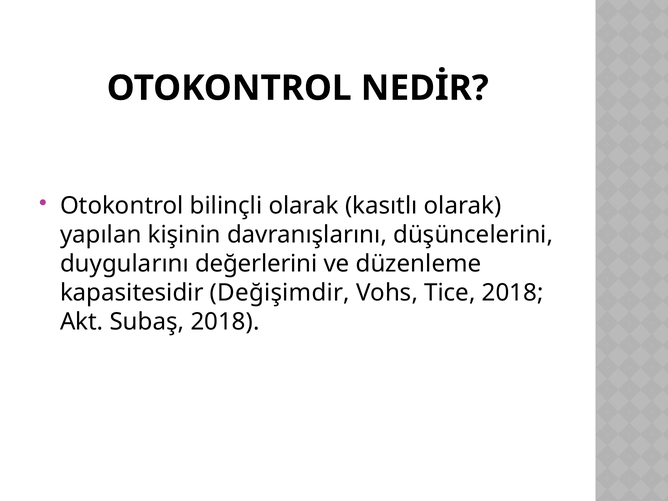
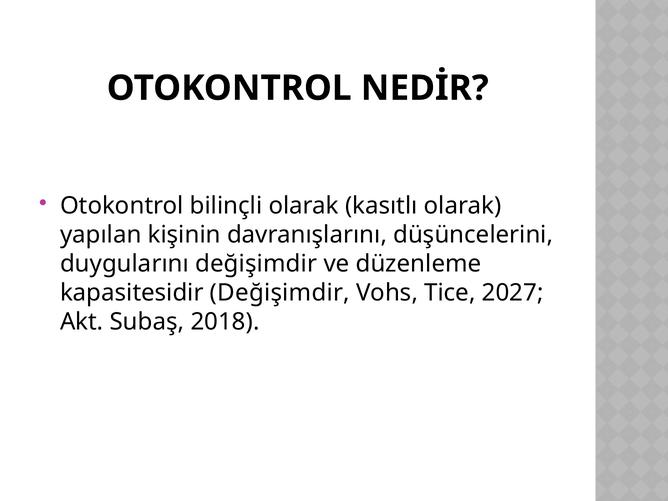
duygularını değerlerini: değerlerini -> değişimdir
Tice 2018: 2018 -> 2027
